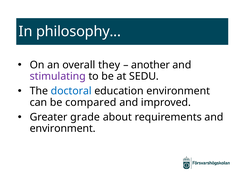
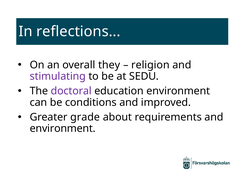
philosophy: philosophy -> reflections
another: another -> religion
doctoral colour: blue -> purple
compared: compared -> conditions
